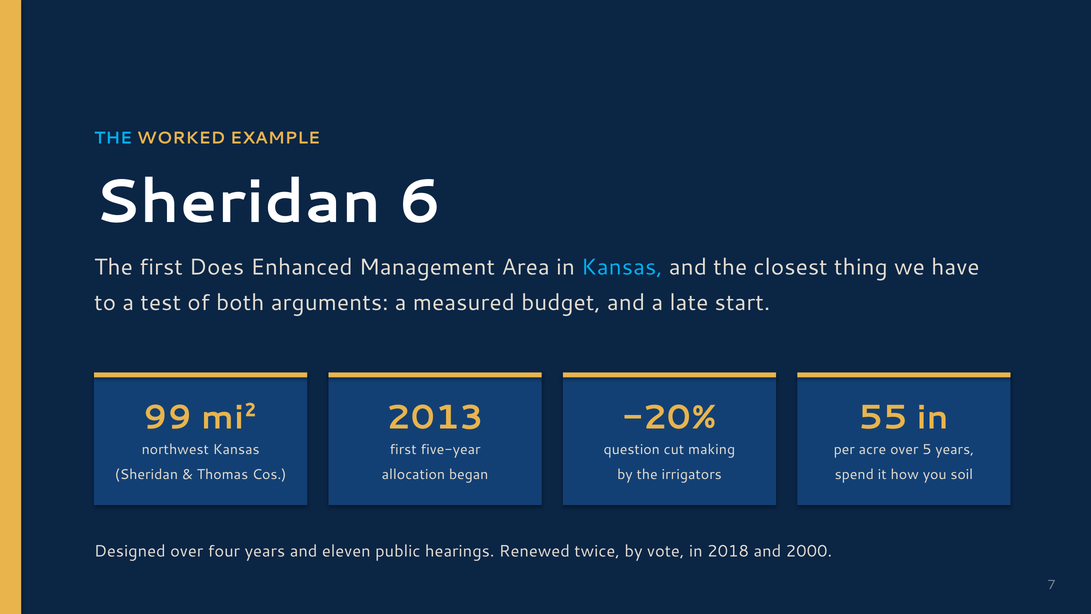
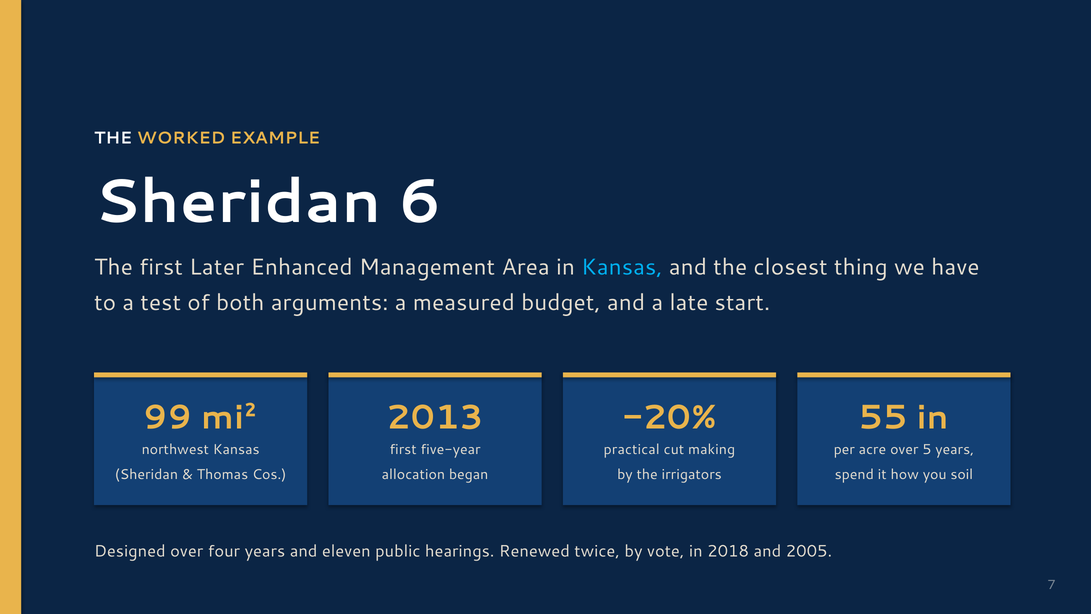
THE at (113, 138) colour: light blue -> white
Does: Does -> Later
question: question -> practical
2000: 2000 -> 2005
